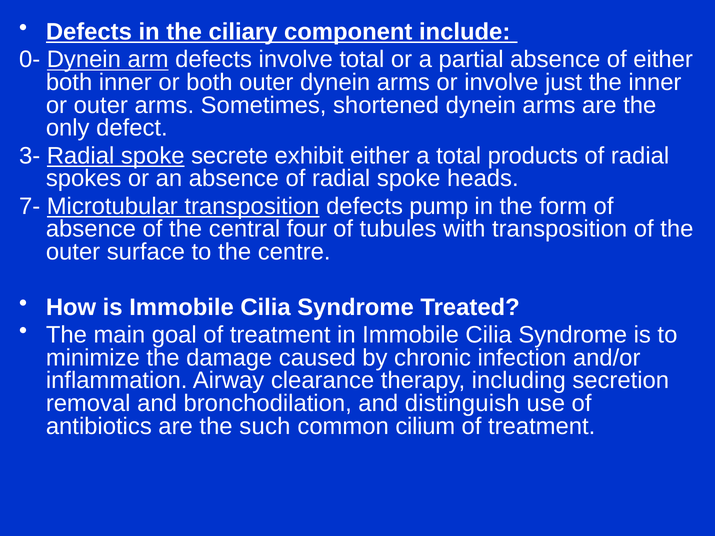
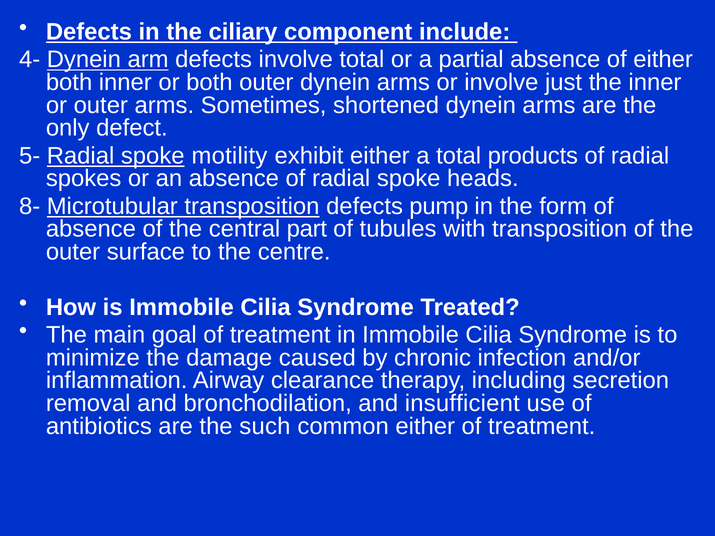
0-: 0- -> 4-
3-: 3- -> 5-
secrete: secrete -> motility
7-: 7- -> 8-
four: four -> part
distinguish: distinguish -> insufficient
common cilium: cilium -> either
